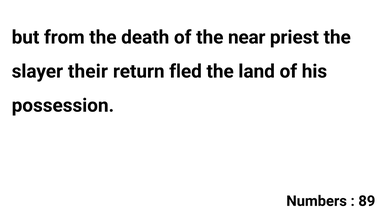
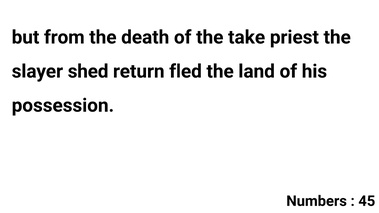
near: near -> take
their: their -> shed
89: 89 -> 45
